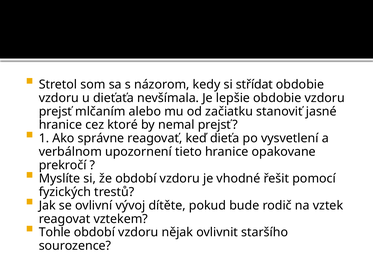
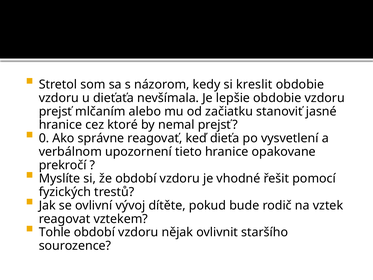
střídat: střídat -> kreslit
1: 1 -> 0
